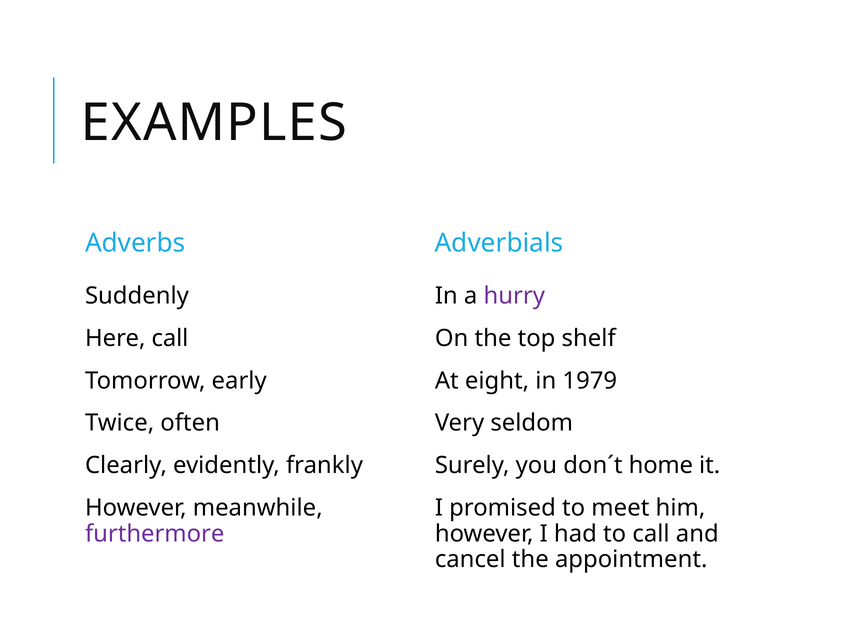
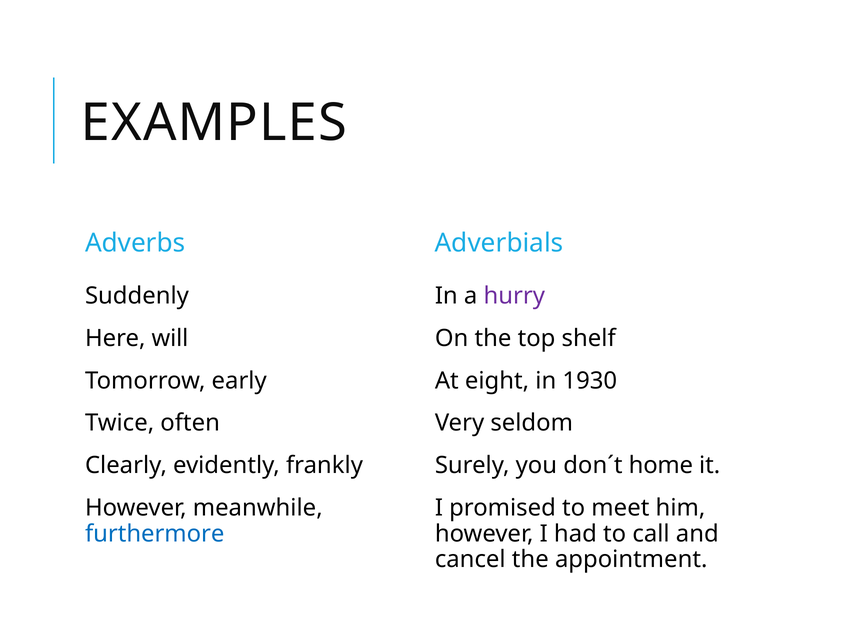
Here call: call -> will
1979: 1979 -> 1930
furthermore colour: purple -> blue
